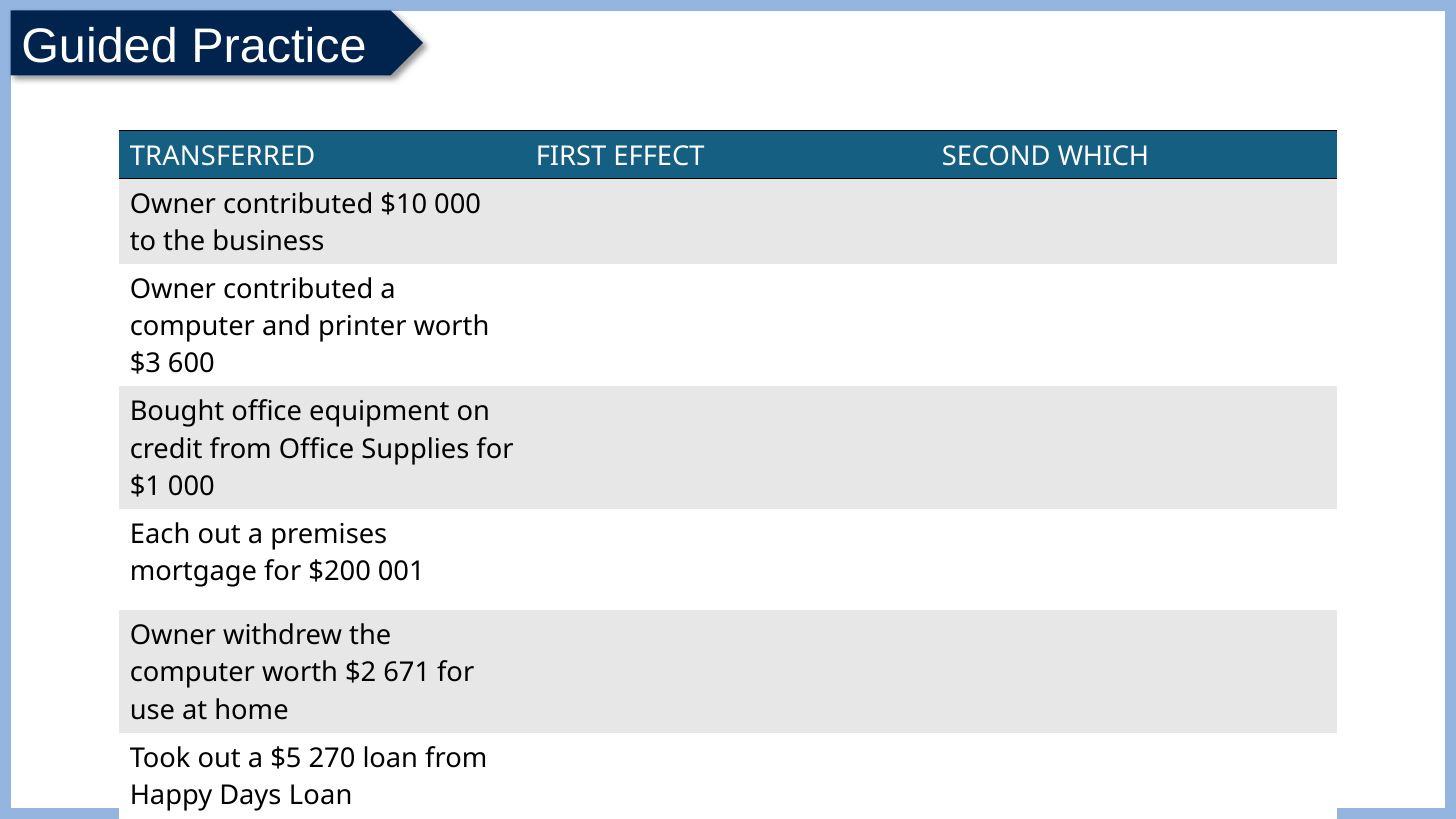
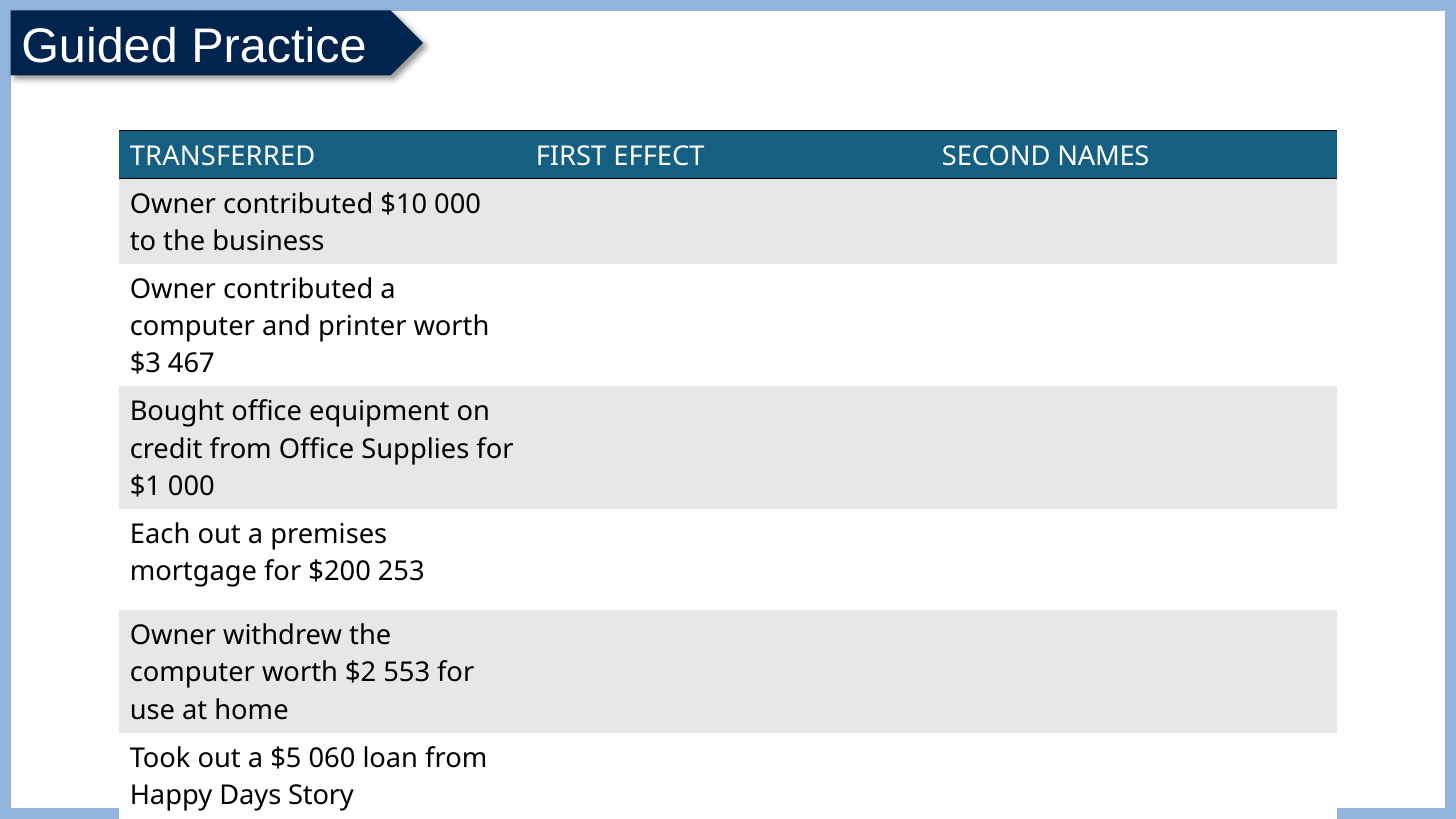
WHICH: WHICH -> NAMES
600: 600 -> 467
001: 001 -> 253
671: 671 -> 553
270: 270 -> 060
Days Loan: Loan -> Story
